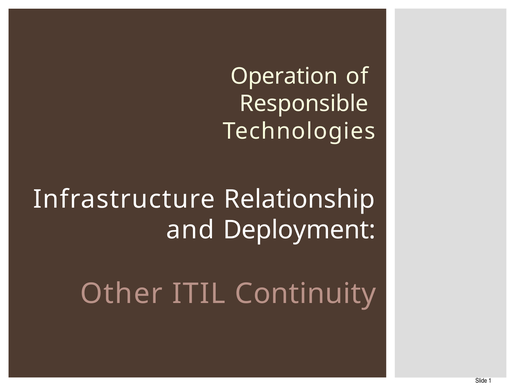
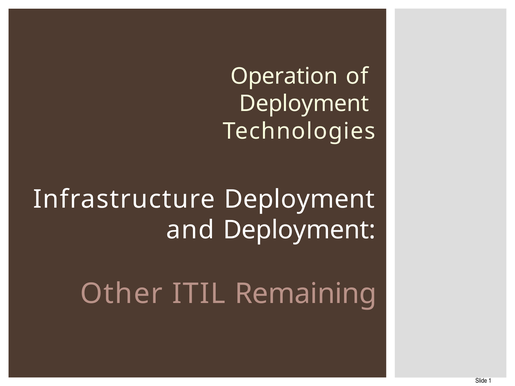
Responsible at (304, 104): Responsible -> Deployment
Infrastructure Relationship: Relationship -> Deployment
Continuity: Continuity -> Remaining
